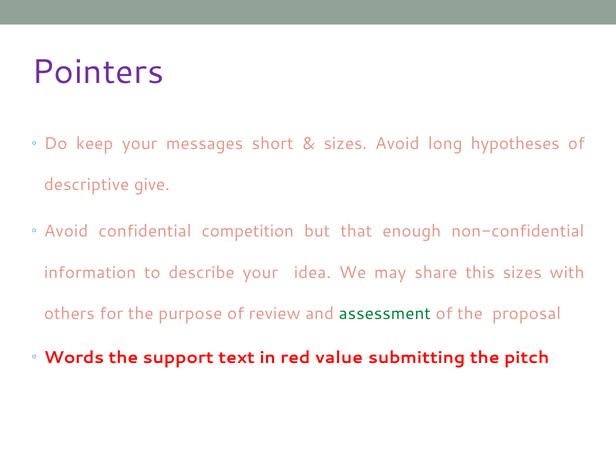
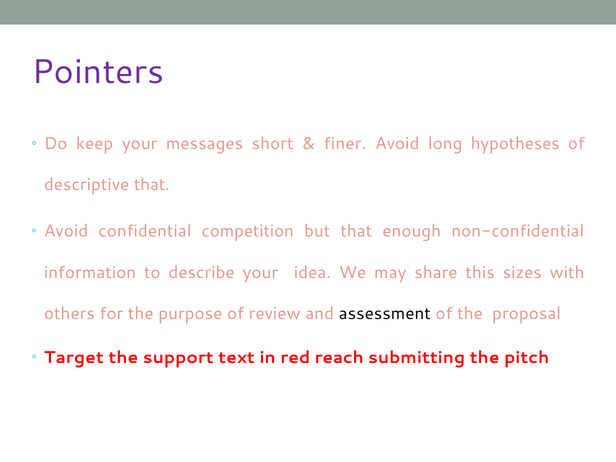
sizes at (345, 144): sizes -> finer
descriptive give: give -> that
assessment colour: green -> black
Words: Words -> Target
value: value -> reach
